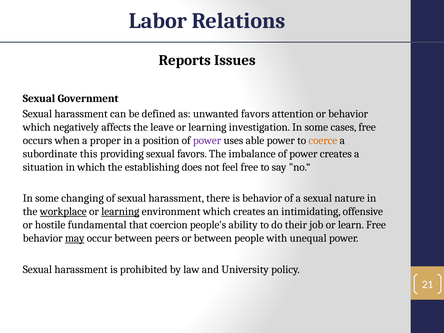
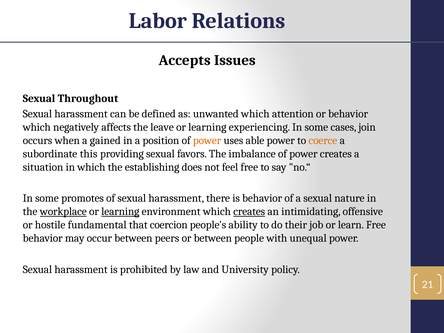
Reports: Reports -> Accepts
Government: Government -> Throughout
unwanted favors: favors -> which
investigation: investigation -> experiencing
cases free: free -> join
proper: proper -> gained
power at (207, 141) colour: purple -> orange
changing: changing -> promotes
creates at (249, 212) underline: none -> present
may underline: present -> none
